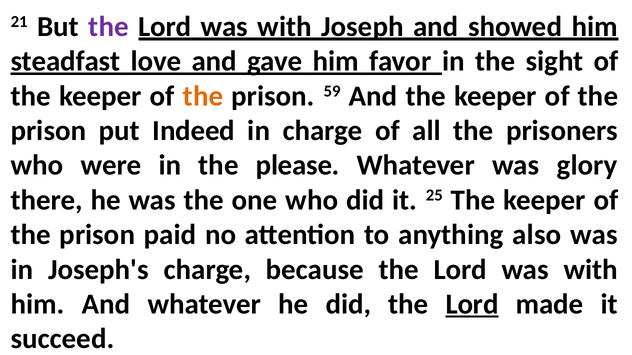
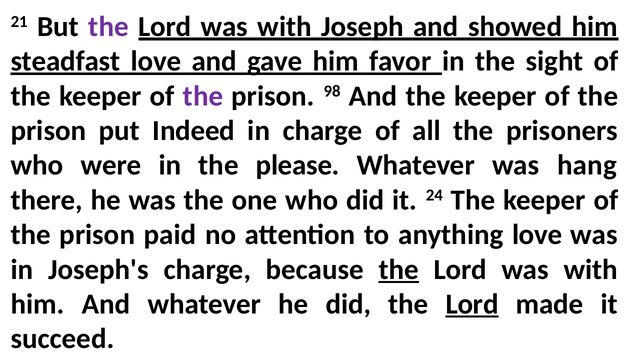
the at (203, 96) colour: orange -> purple
59: 59 -> 98
glory: glory -> hang
25: 25 -> 24
anything also: also -> love
the at (399, 270) underline: none -> present
